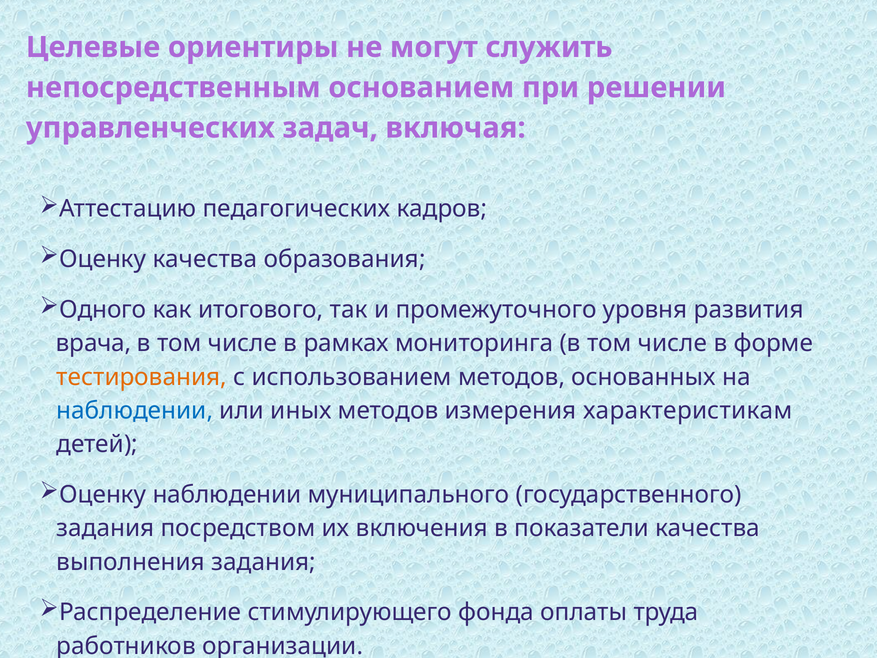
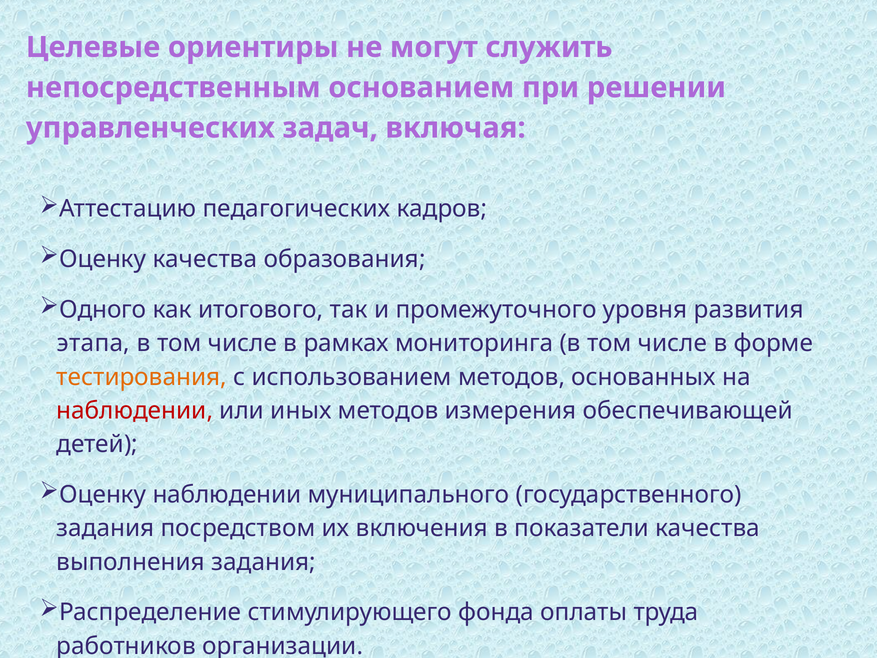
врача: врача -> этапа
наблюдении at (135, 410) colour: blue -> red
характеристикам: характеристикам -> обеспечивающей
